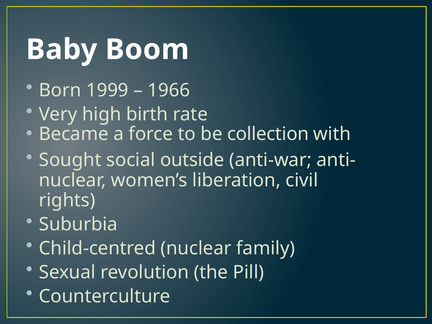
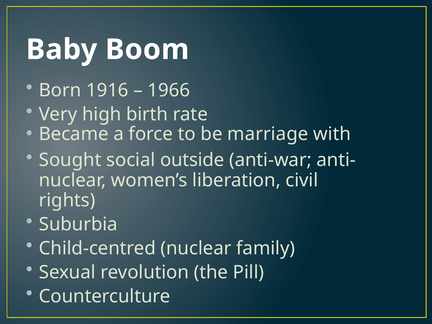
1999: 1999 -> 1916
collection: collection -> marriage
